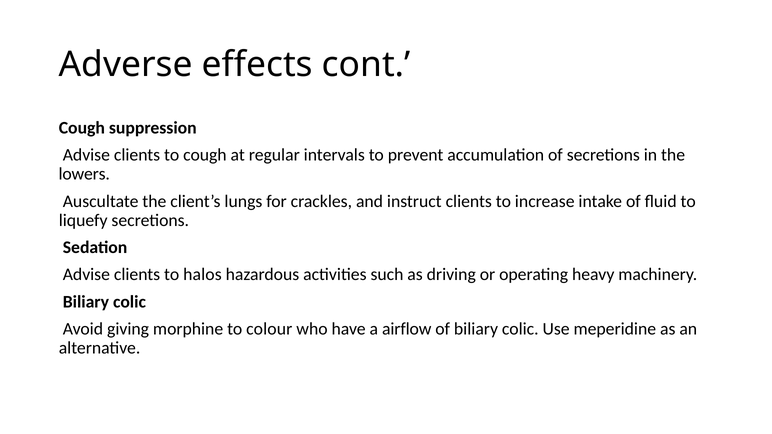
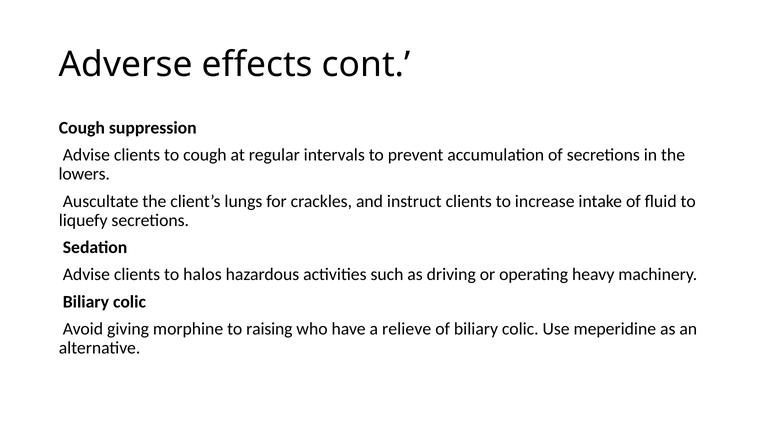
colour: colour -> raising
airflow: airflow -> relieve
